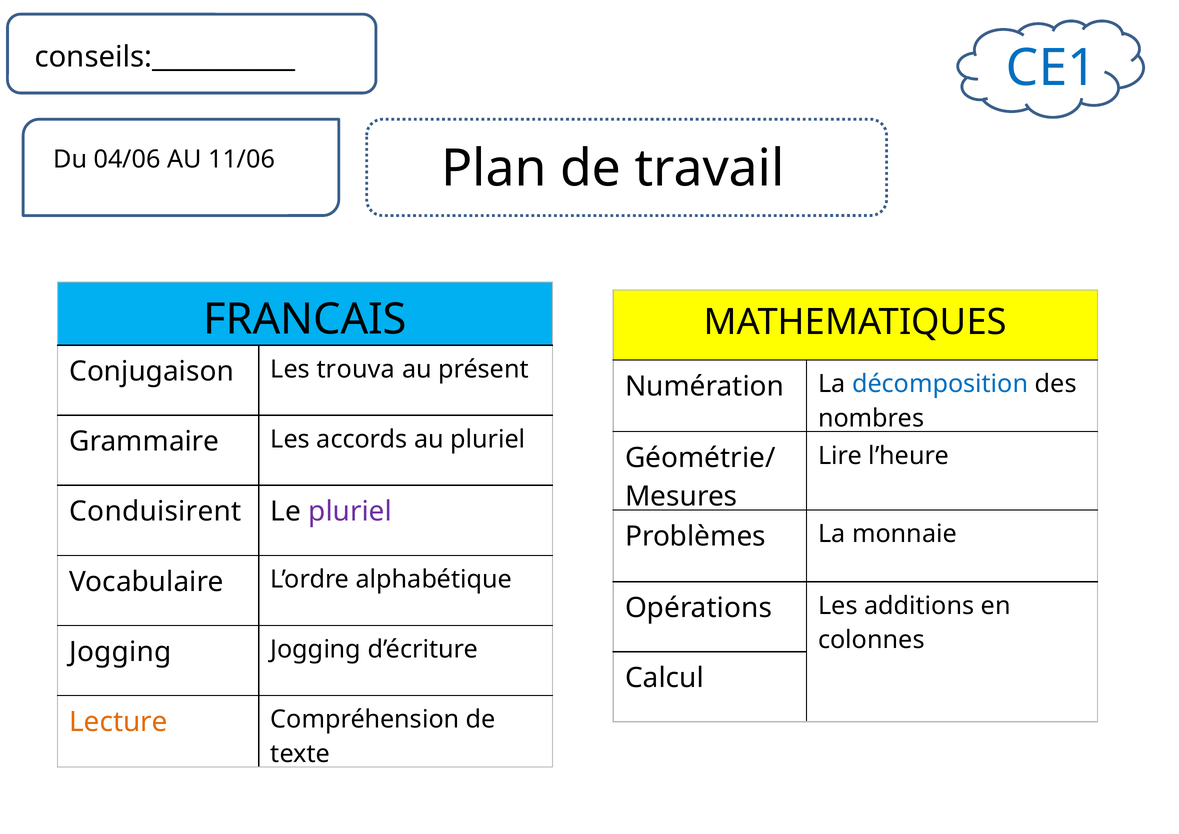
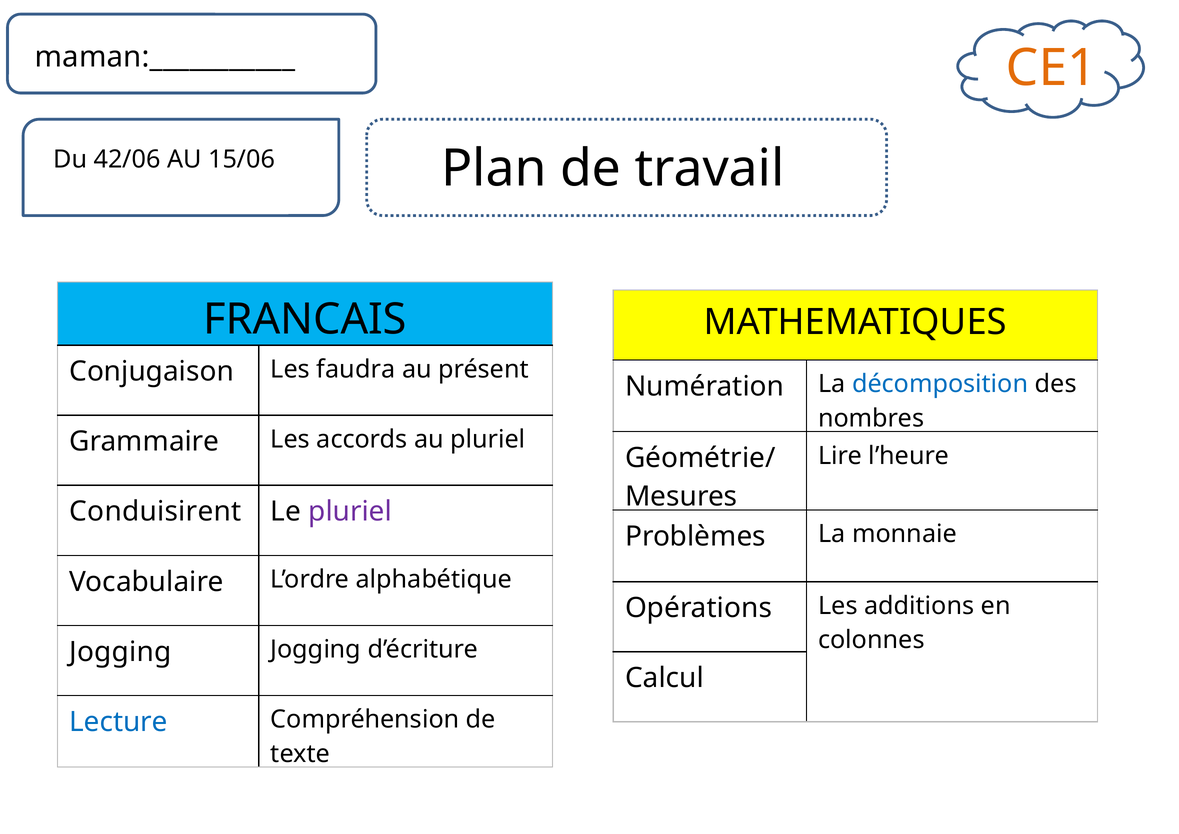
conseils:___________: conseils:___________ -> maman:___________
CE1 colour: blue -> orange
04/06: 04/06 -> 42/06
11/06: 11/06 -> 15/06
trouva: trouva -> faudra
Lecture colour: orange -> blue
